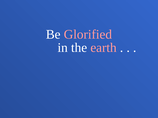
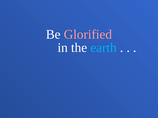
earth colour: pink -> light blue
